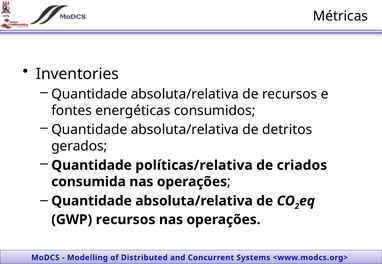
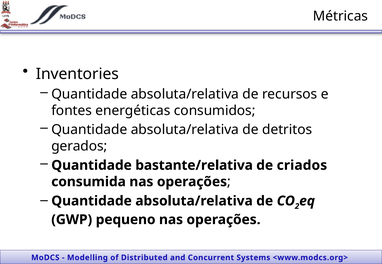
políticas/relativa: políticas/relativa -> bastante/relativa
GWP recursos: recursos -> pequeno
